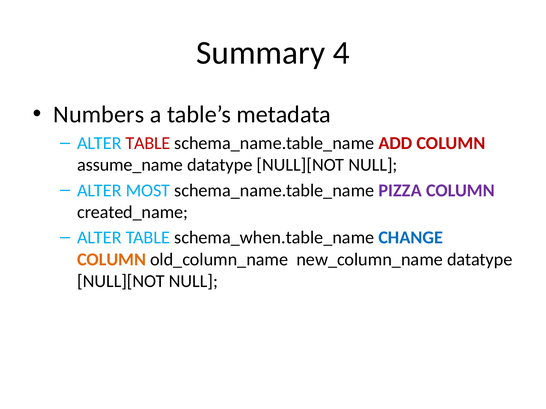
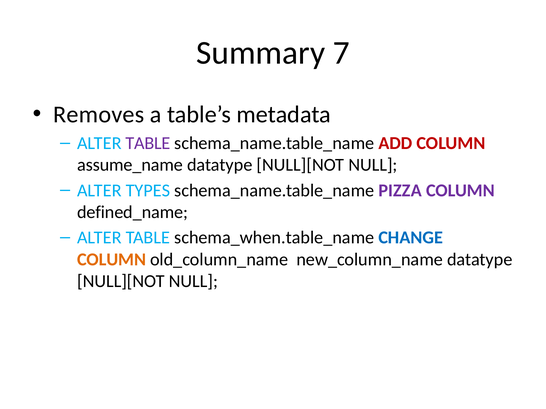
4: 4 -> 7
Numbers: Numbers -> Removes
TABLE at (148, 143) colour: red -> purple
MOST: MOST -> TYPES
created_name: created_name -> defined_name
